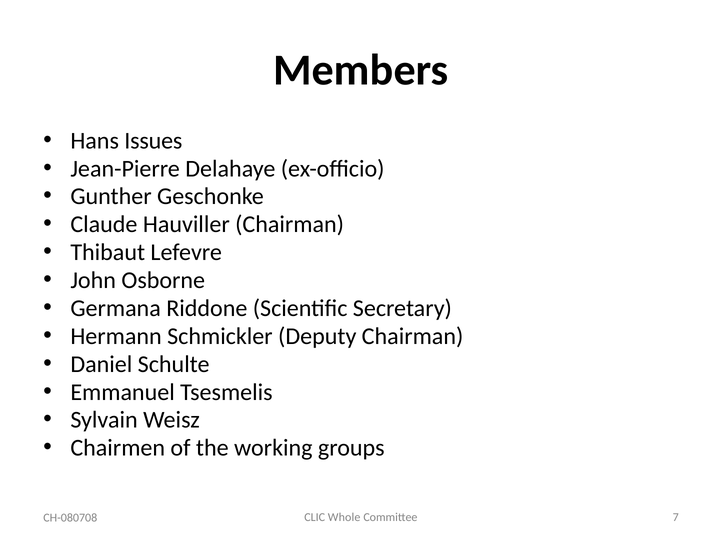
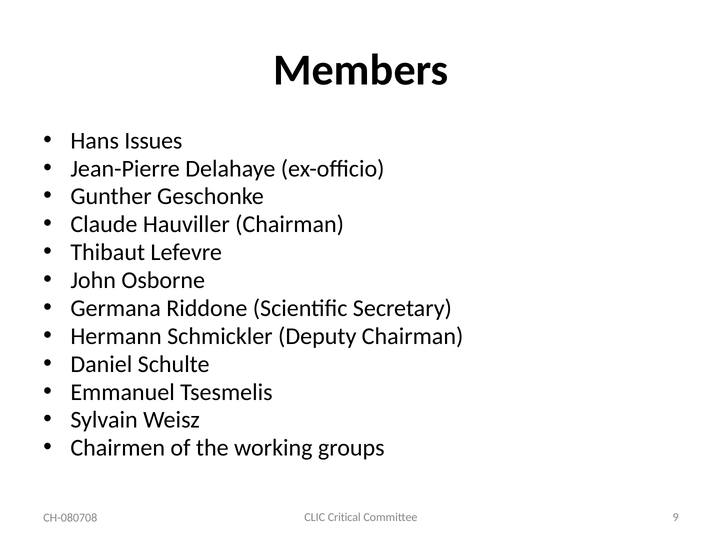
Whole: Whole -> Critical
7: 7 -> 9
